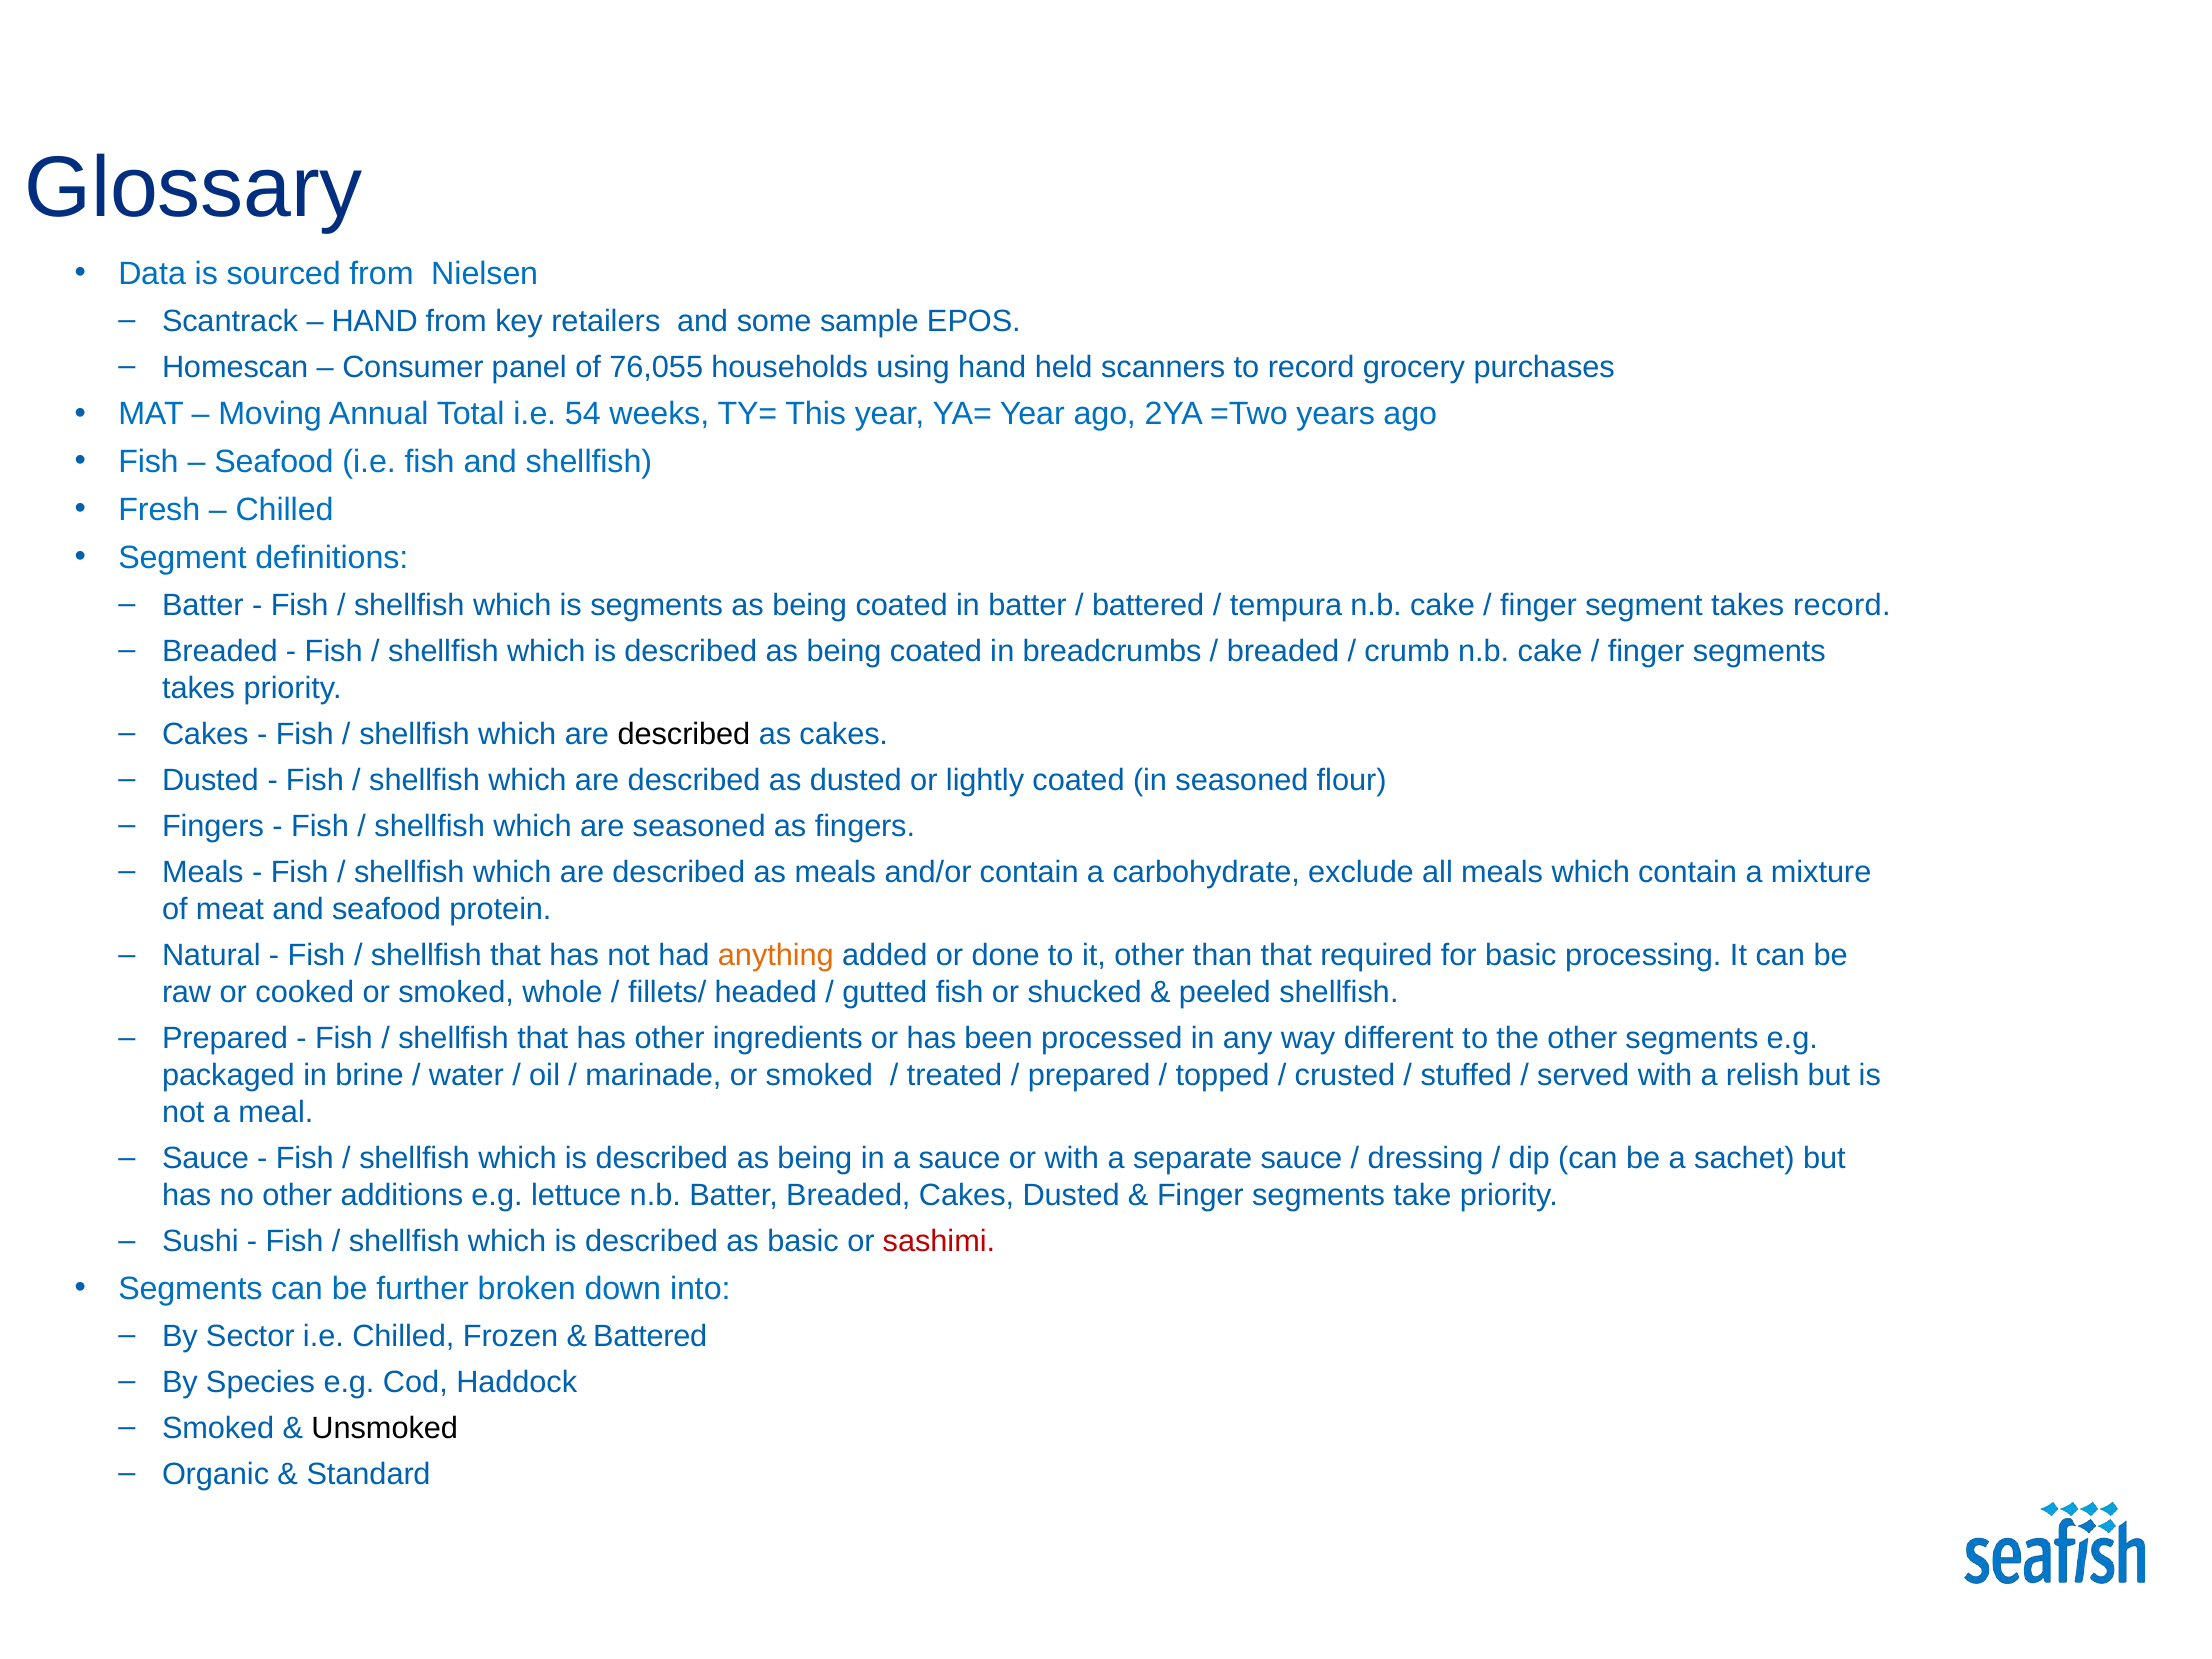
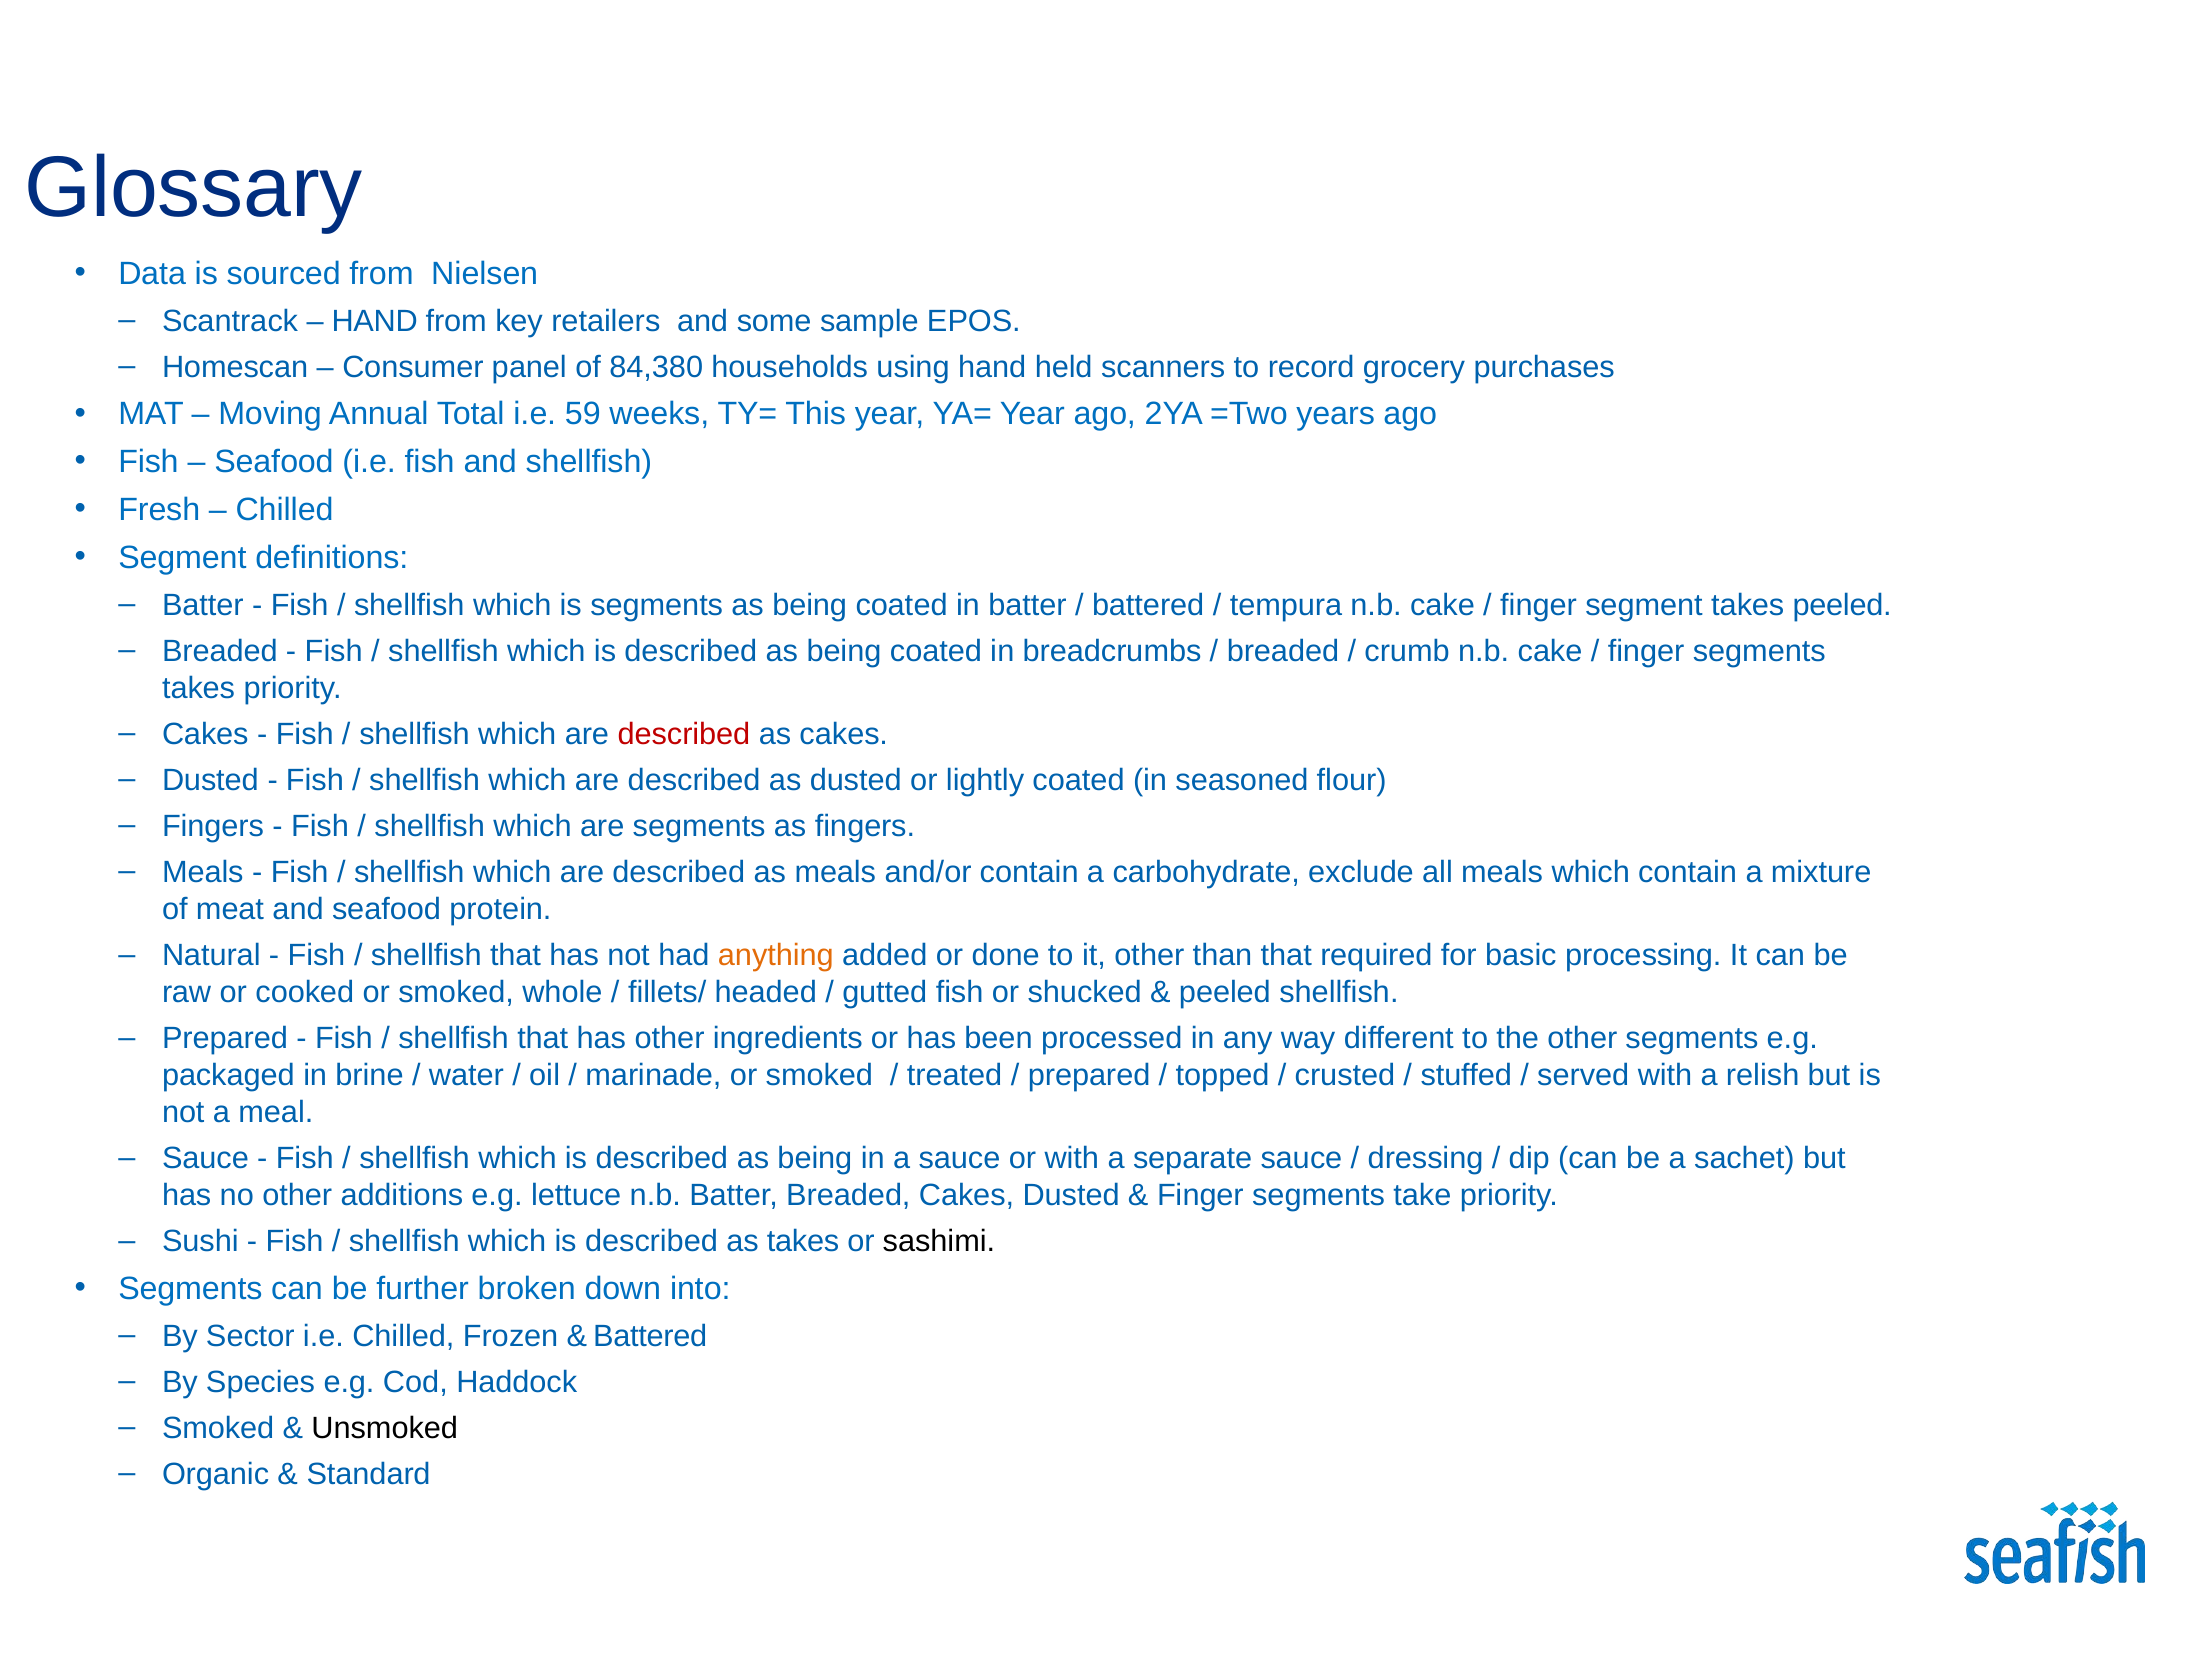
76,055: 76,055 -> 84,380
54: 54 -> 59
takes record: record -> peeled
described at (684, 734) colour: black -> red
are seasoned: seasoned -> segments
as basic: basic -> takes
sashimi colour: red -> black
